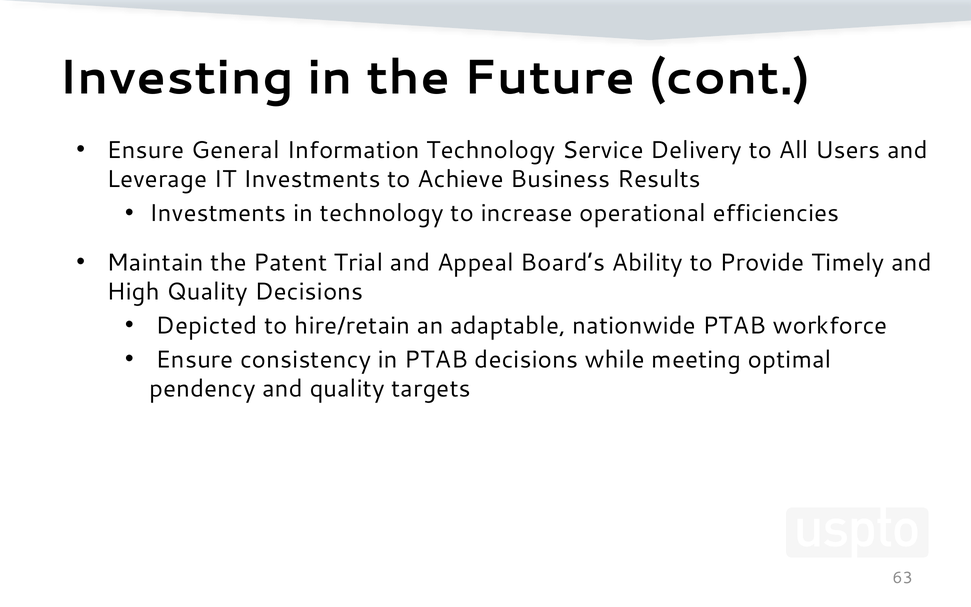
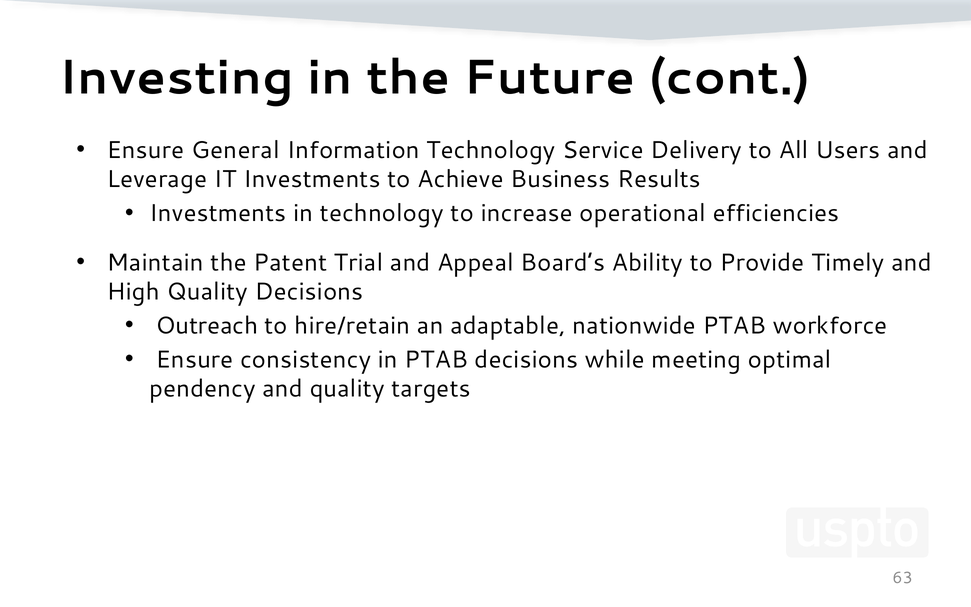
Depicted: Depicted -> Outreach
